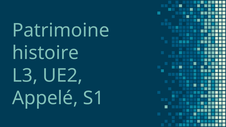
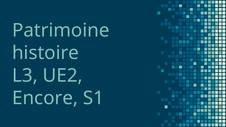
Appelé: Appelé -> Encore
